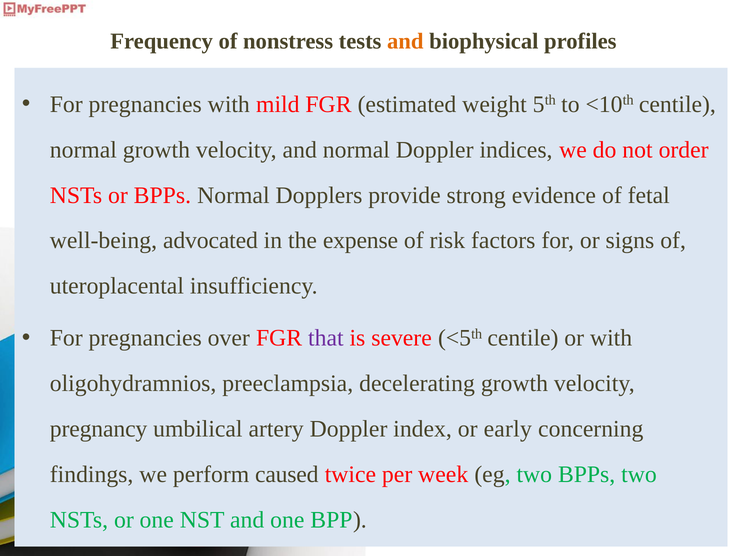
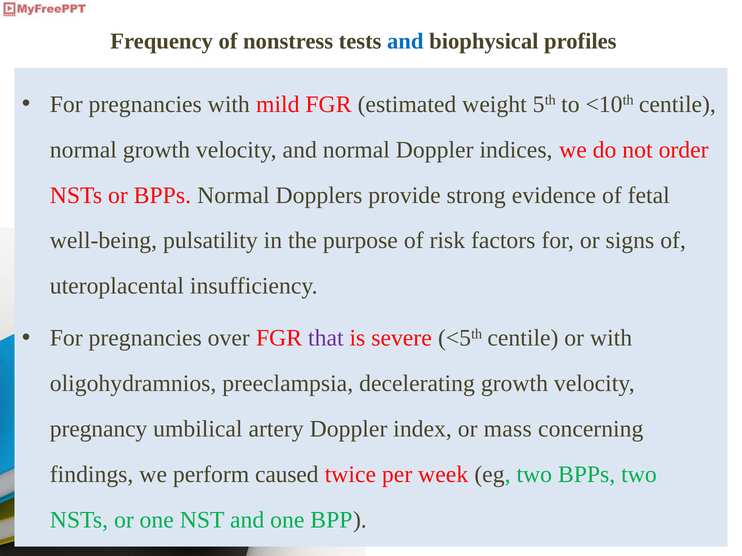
and at (405, 41) colour: orange -> blue
advocated: advocated -> pulsatility
expense: expense -> purpose
early: early -> mass
